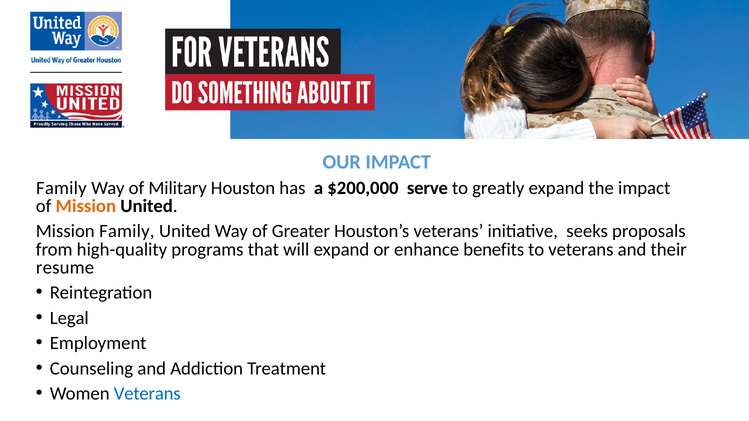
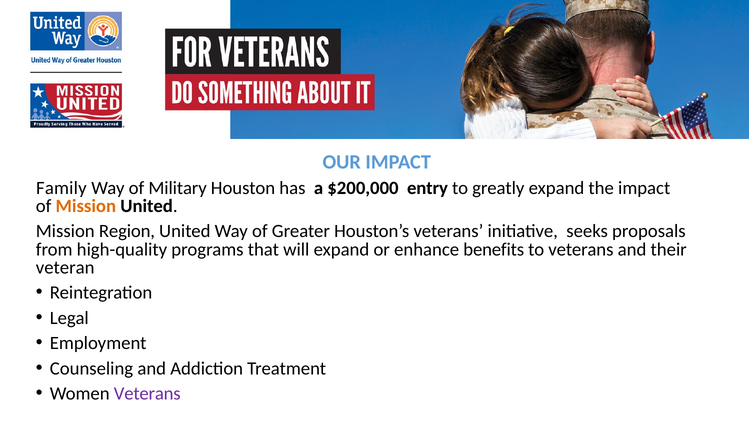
serve: serve -> entry
Mission Family: Family -> Region
resume: resume -> veteran
Veterans at (147, 394) colour: blue -> purple
